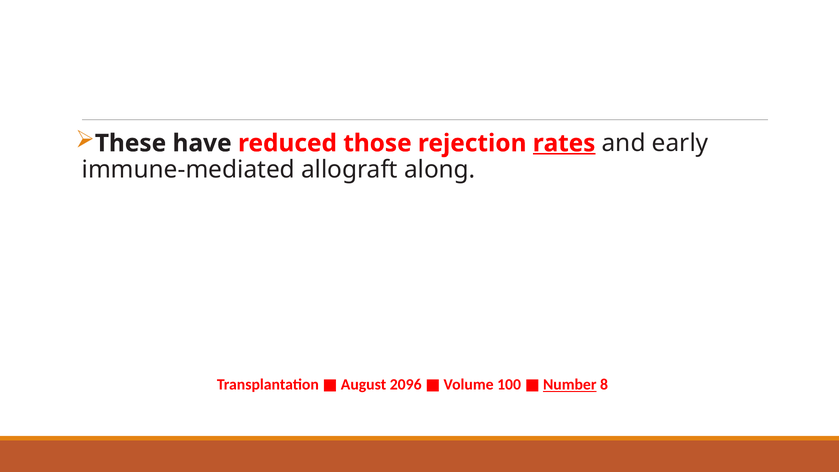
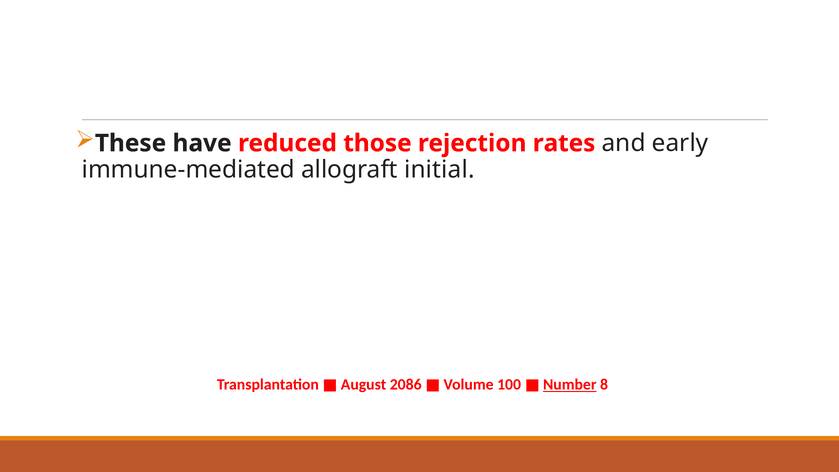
rates underline: present -> none
along: along -> initial
2096: 2096 -> 2086
